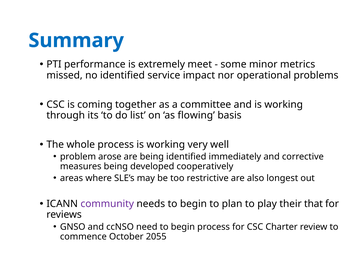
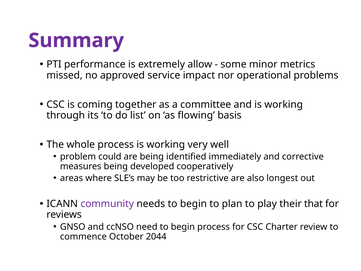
Summary colour: blue -> purple
meet: meet -> allow
no identified: identified -> approved
arose: arose -> could
2055: 2055 -> 2044
